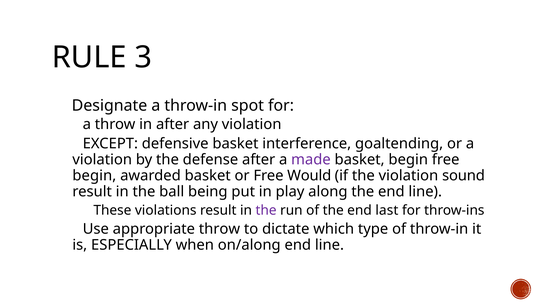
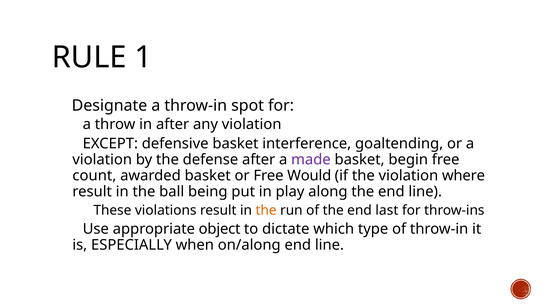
3: 3 -> 1
begin at (94, 176): begin -> count
sound: sound -> where
the at (266, 210) colour: purple -> orange
appropriate throw: throw -> object
